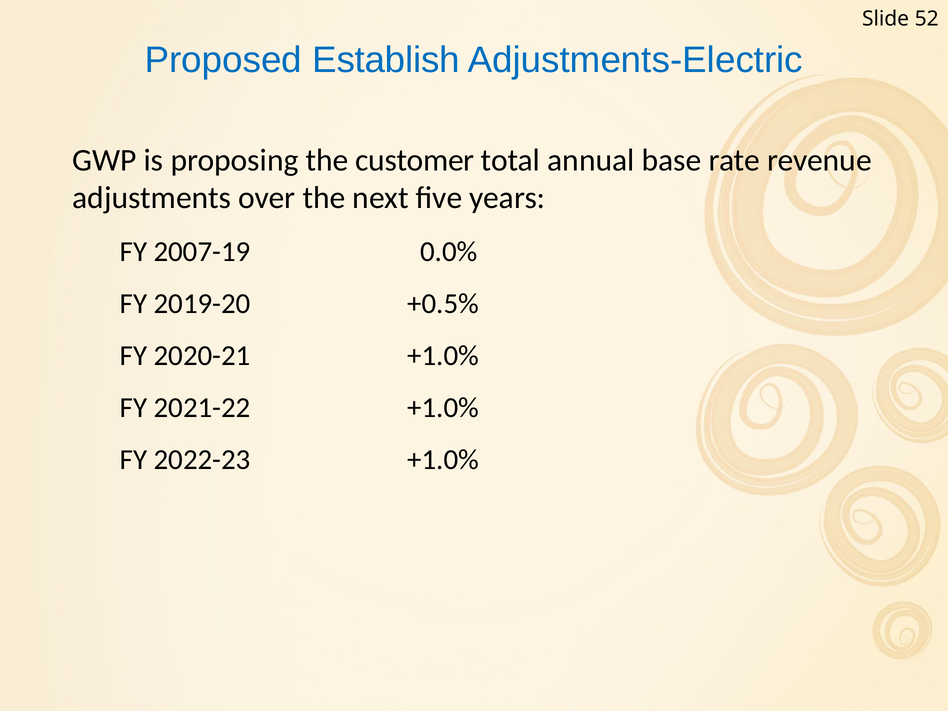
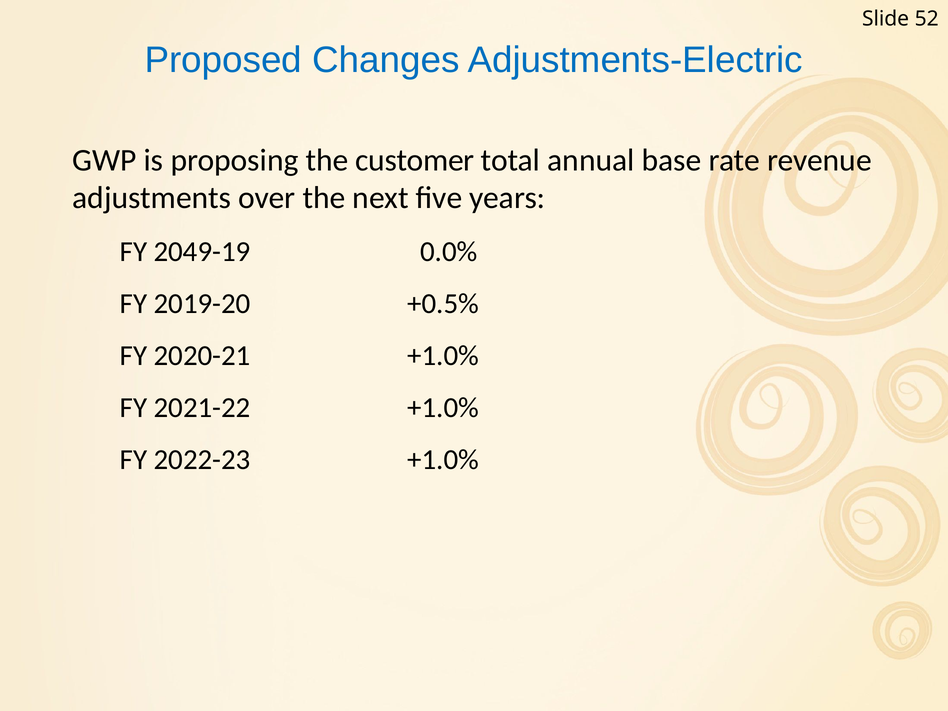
Establish: Establish -> Changes
2007-19: 2007-19 -> 2049-19
